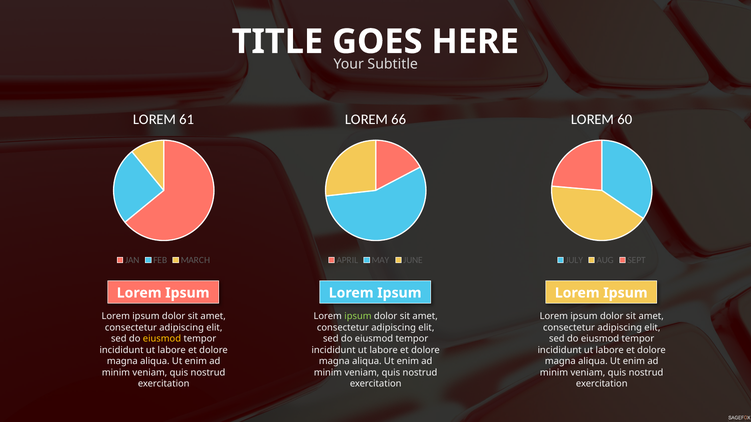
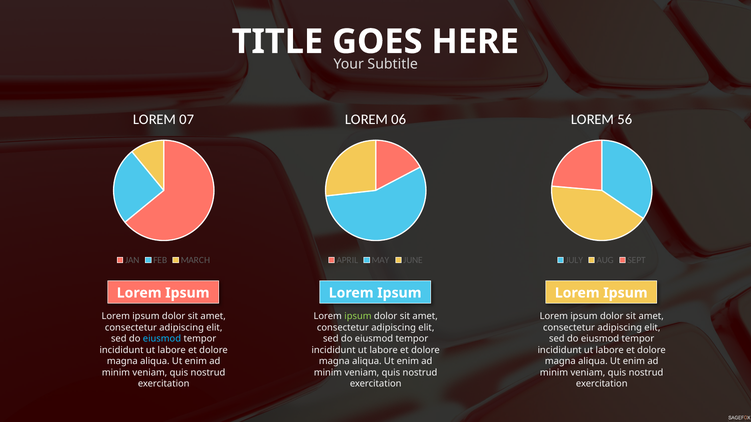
61: 61 -> 07
66: 66 -> 06
60: 60 -> 56
eiusmod at (162, 339) colour: yellow -> light blue
